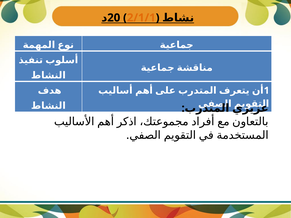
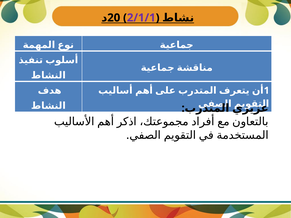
2/1/1 colour: orange -> purple
